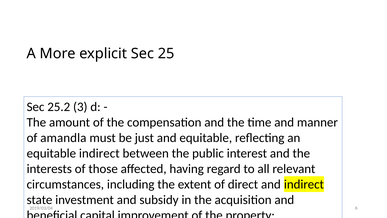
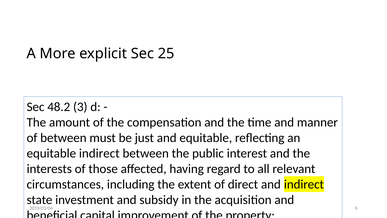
25.2: 25.2 -> 48.2
of amandla: amandla -> between
